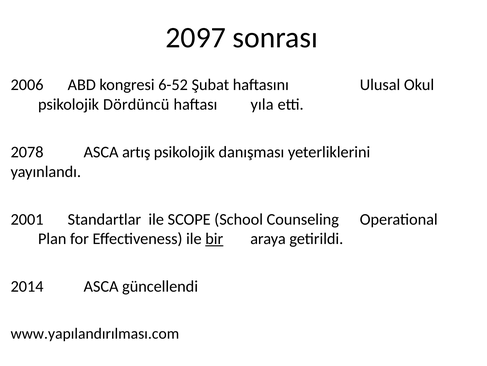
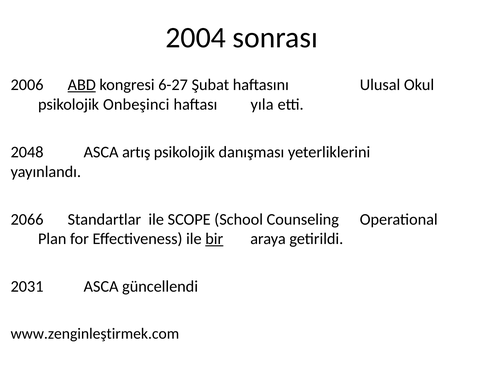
2097: 2097 -> 2004
ABD underline: none -> present
6-52: 6-52 -> 6-27
Dördüncü: Dördüncü -> Onbeşinci
2078: 2078 -> 2048
2001: 2001 -> 2066
2014: 2014 -> 2031
www.yapılandırılması.com: www.yapılandırılması.com -> www.zenginleştirmek.com
